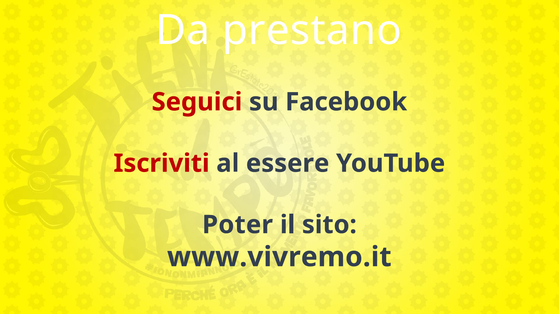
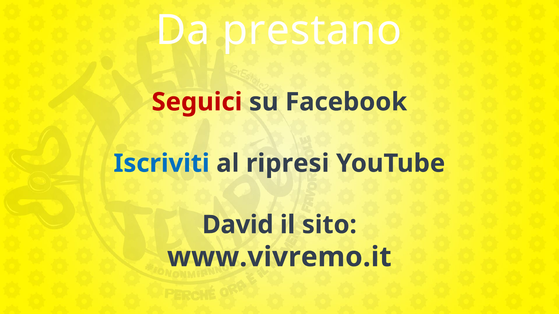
Iscriviti colour: red -> blue
essere: essere -> ripresi
Poter: Poter -> David
